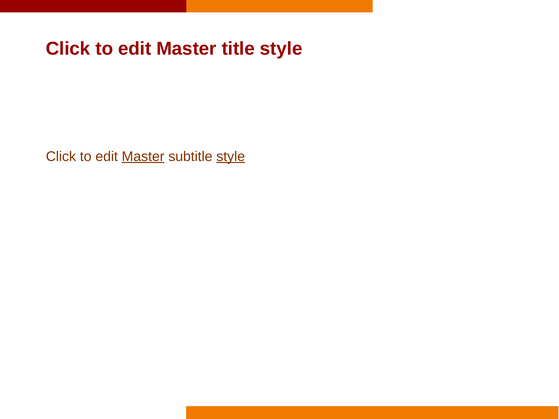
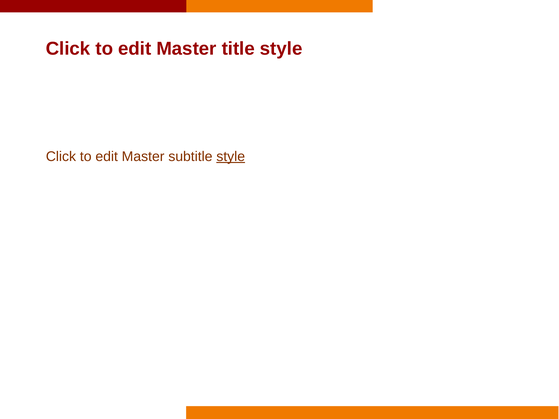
Master at (143, 157) underline: present -> none
